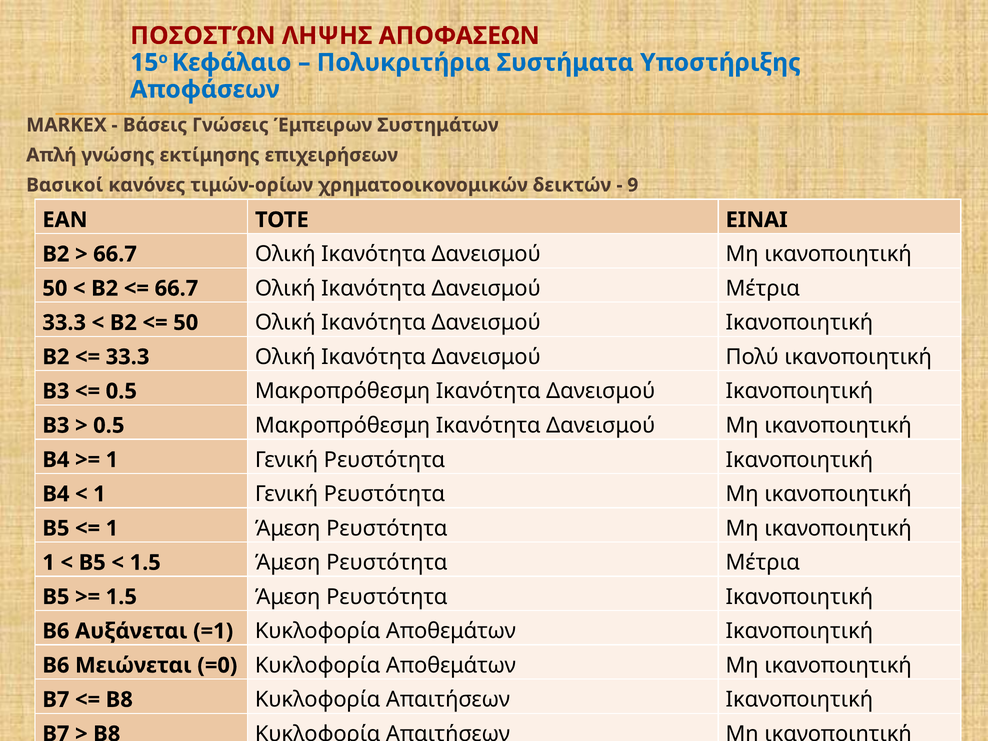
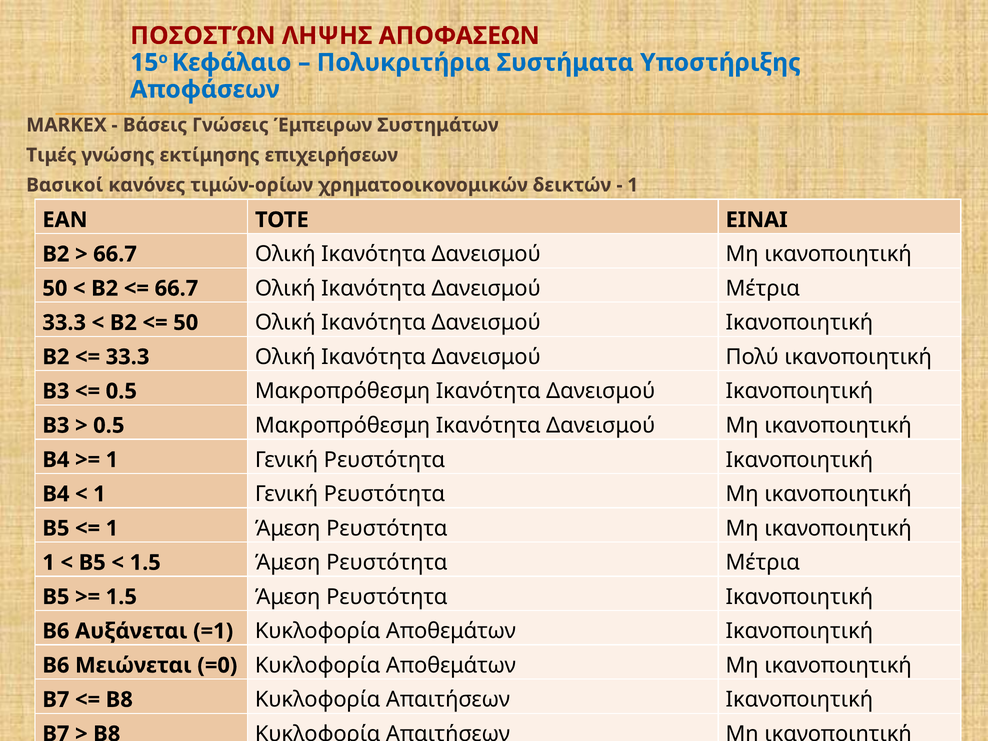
Απλή: Απλή -> Τιμές
9 at (633, 185): 9 -> 1
